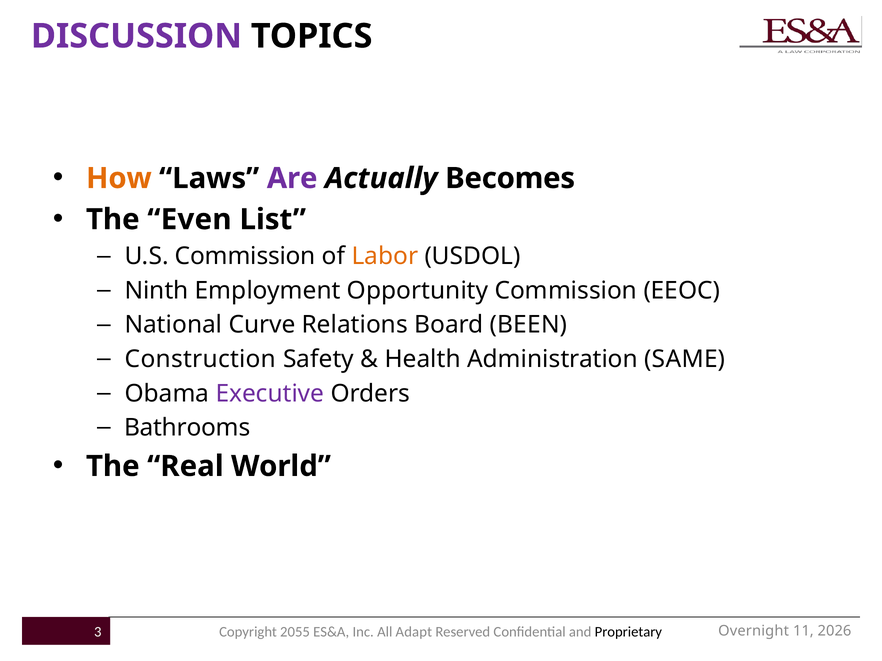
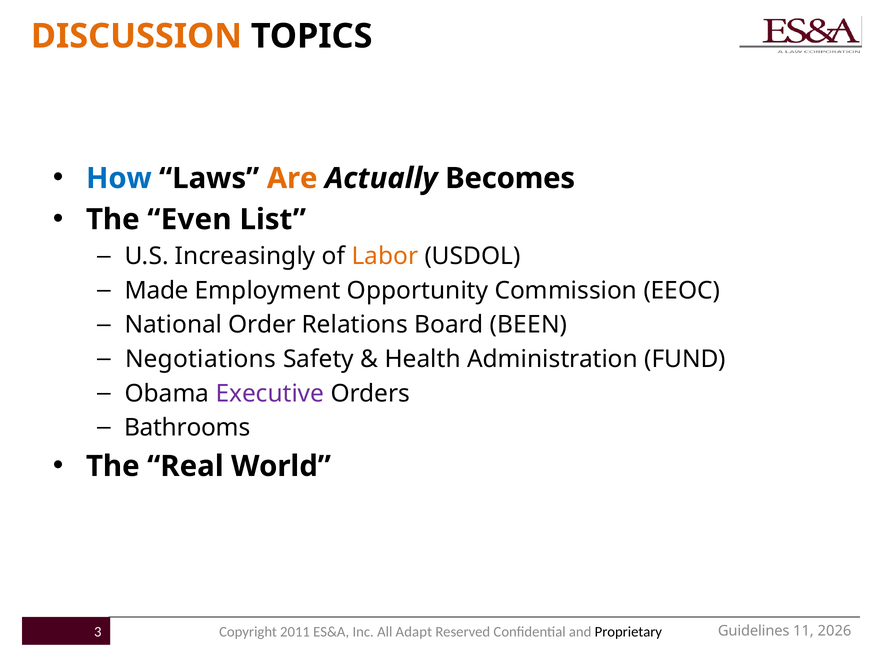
DISCUSSION colour: purple -> orange
How colour: orange -> blue
Are colour: purple -> orange
U.S Commission: Commission -> Increasingly
Ninth: Ninth -> Made
Curve: Curve -> Order
Construction: Construction -> Negotiations
SAME: SAME -> FUND
2055: 2055 -> 2011
Overnight: Overnight -> Guidelines
